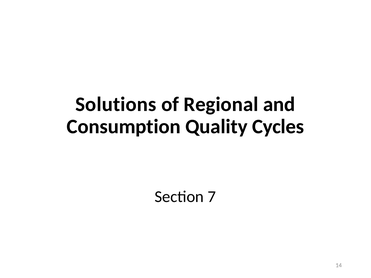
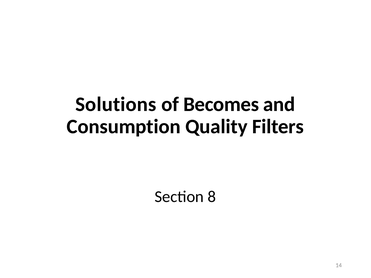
Regional: Regional -> Becomes
Cycles: Cycles -> Filters
7: 7 -> 8
